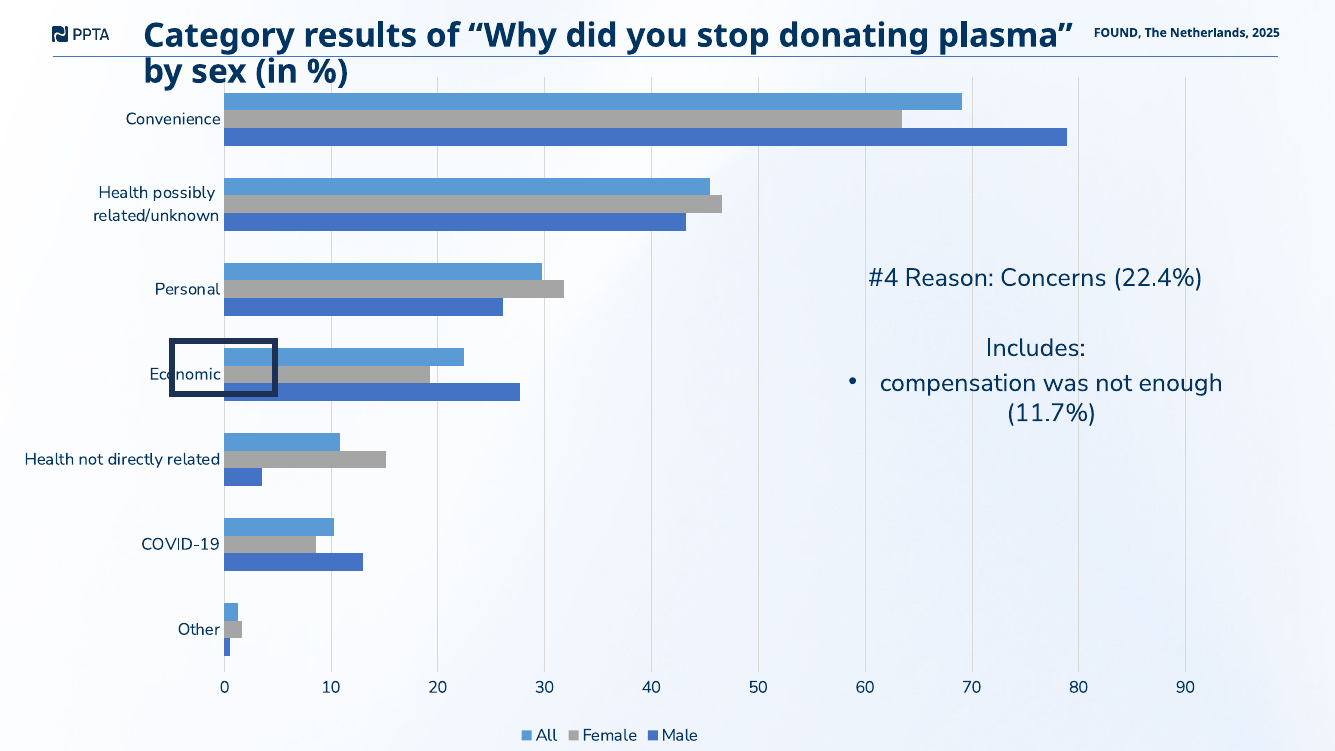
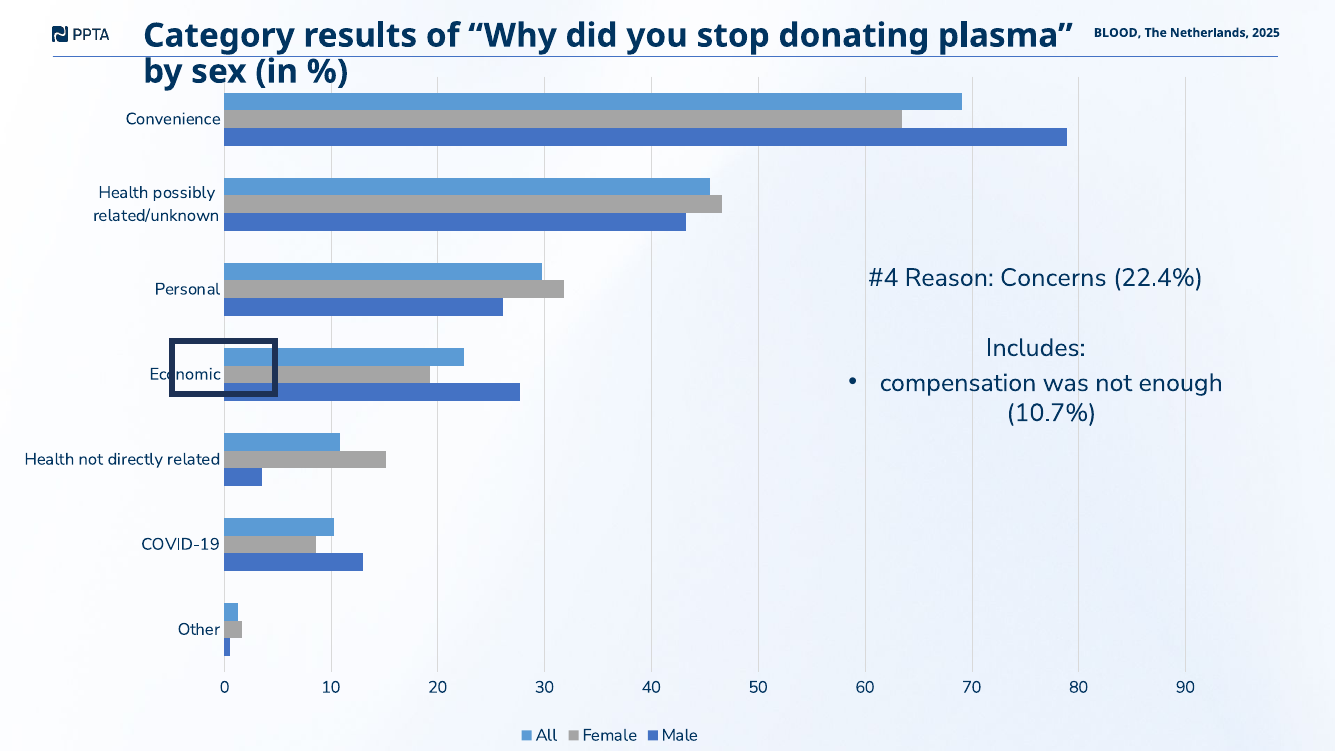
FOUND: FOUND -> BLOOD
11.7%: 11.7% -> 10.7%
